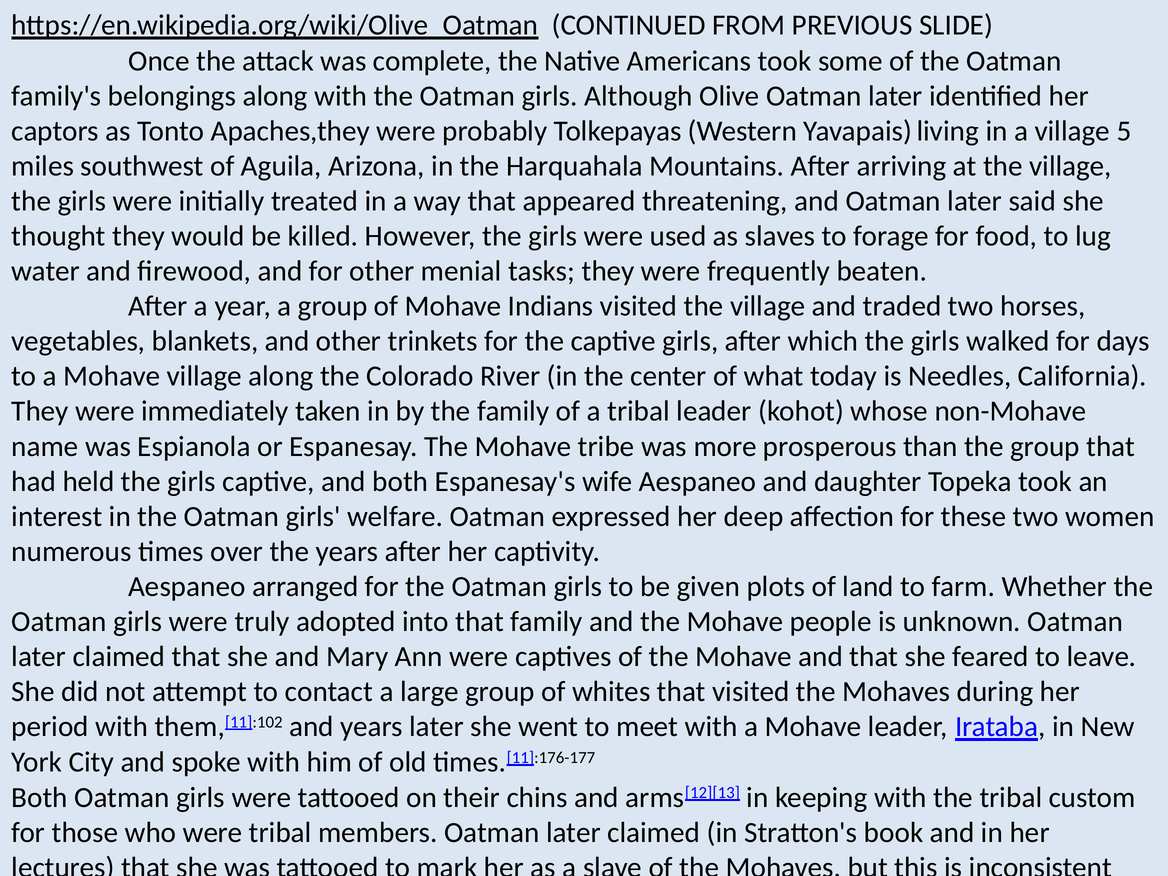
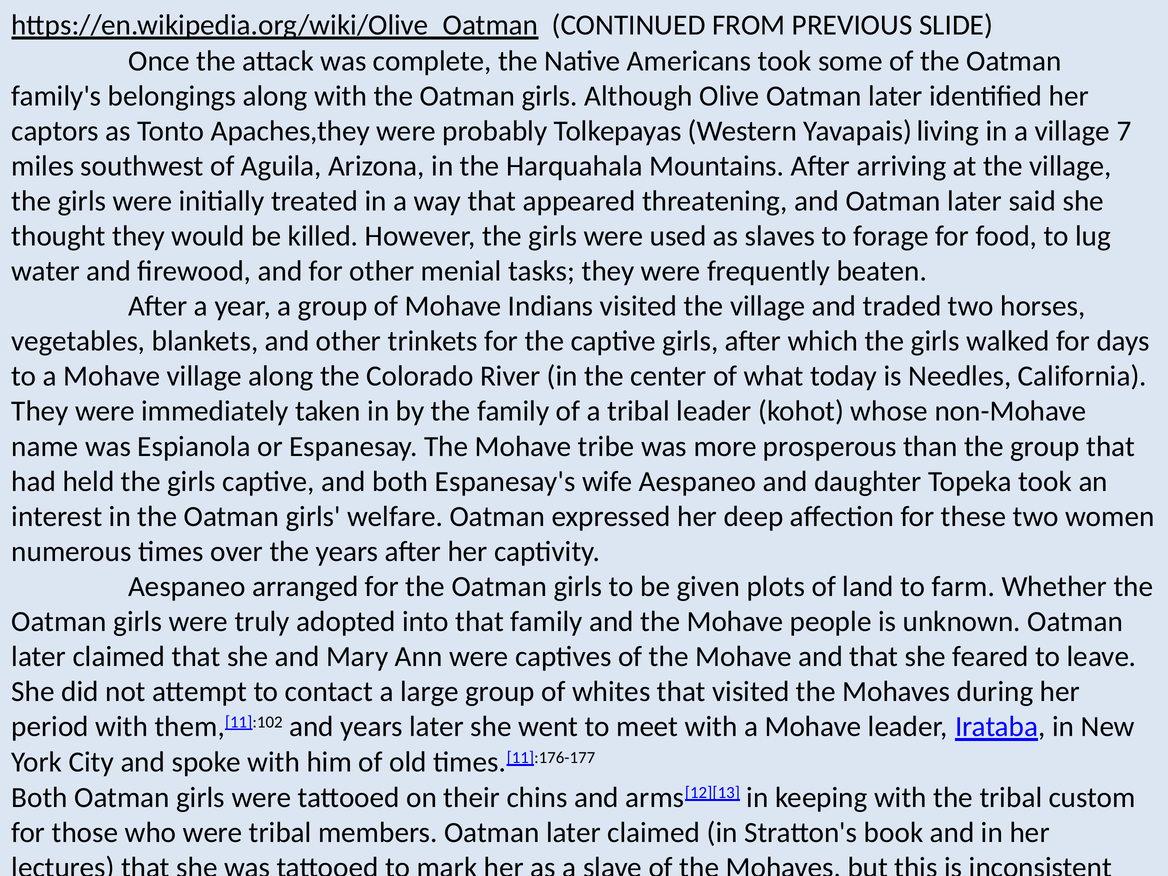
5: 5 -> 7
